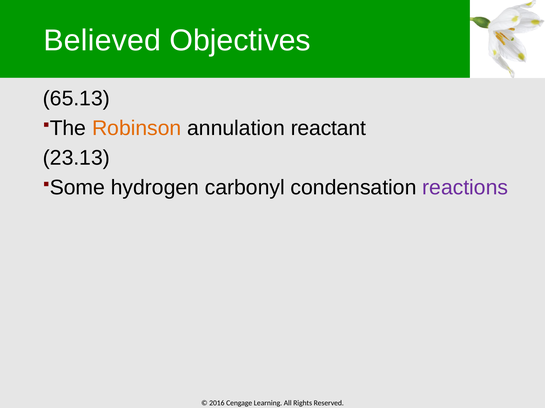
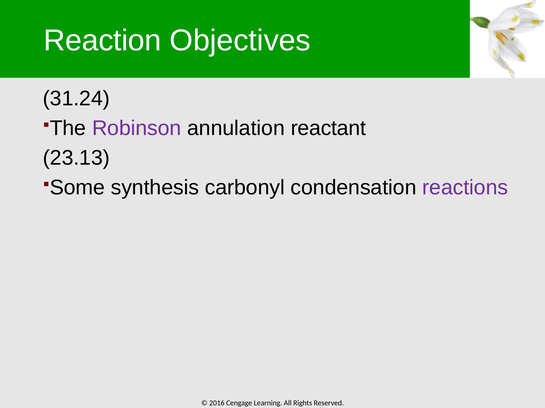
Believed: Believed -> Reaction
65.13: 65.13 -> 31.24
Robinson colour: orange -> purple
hydrogen: hydrogen -> synthesis
